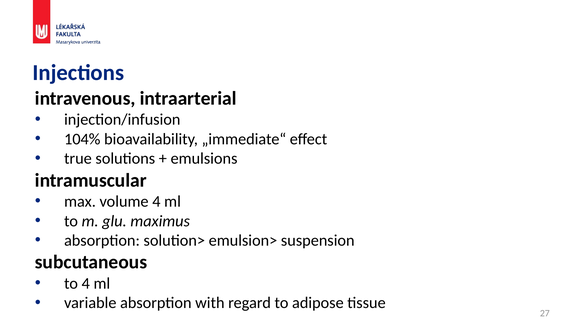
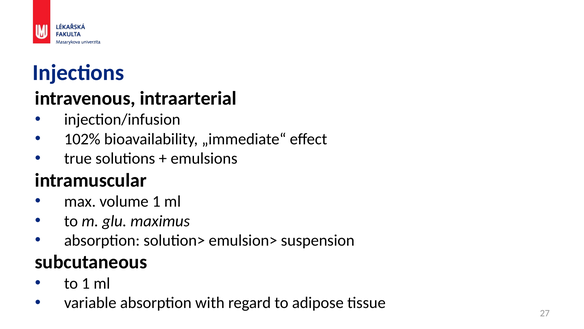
104%: 104% -> 102%
volume 4: 4 -> 1
to 4: 4 -> 1
